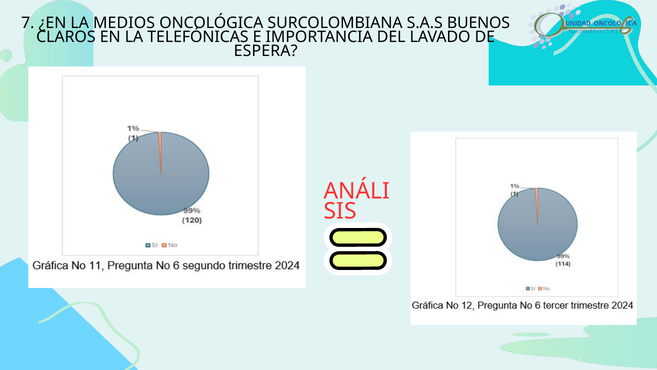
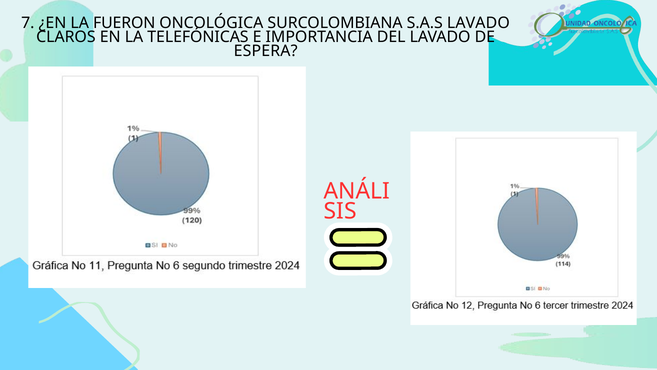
MEDIOS: MEDIOS -> FUERON
S.A.S BUENOS: BUENOS -> LAVADO
